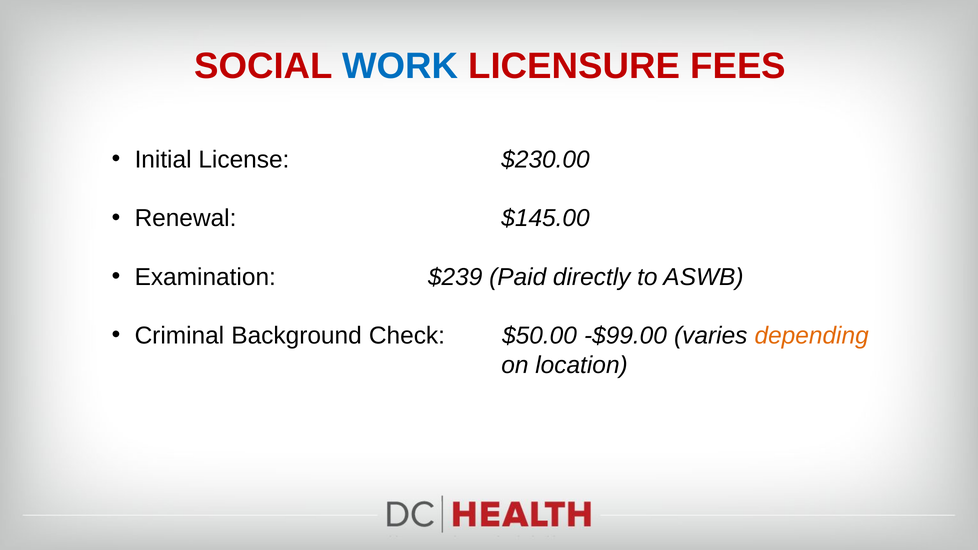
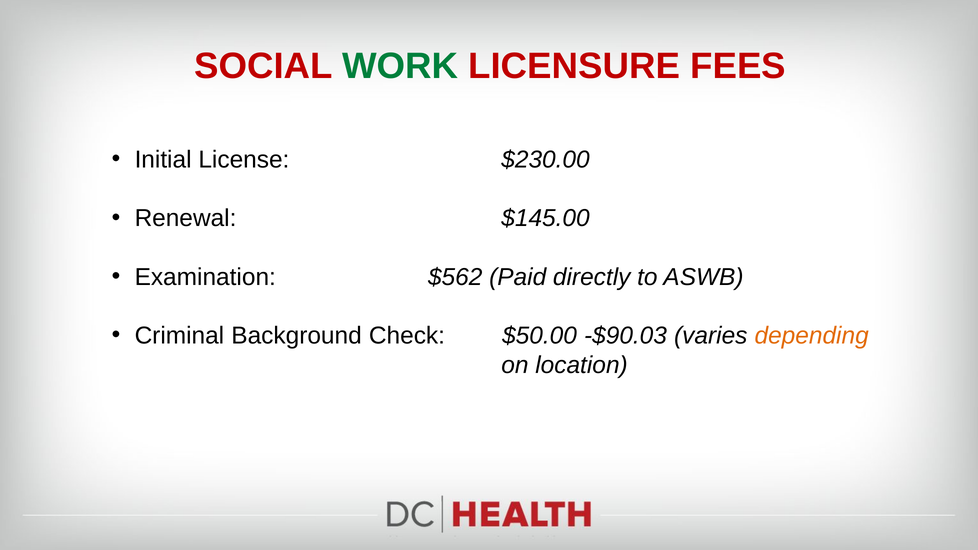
WORK colour: blue -> green
$239: $239 -> $562
-$99.00: -$99.00 -> -$90.03
